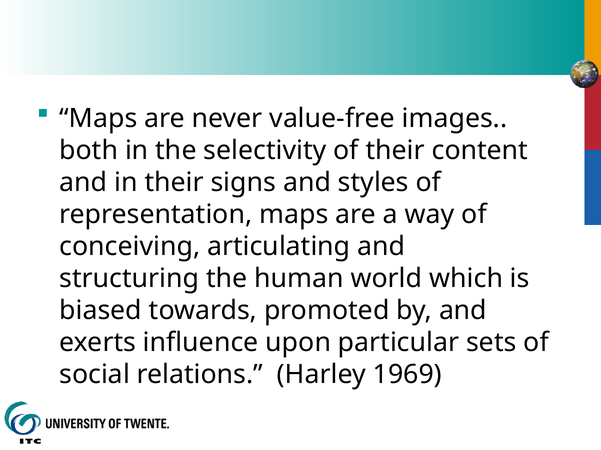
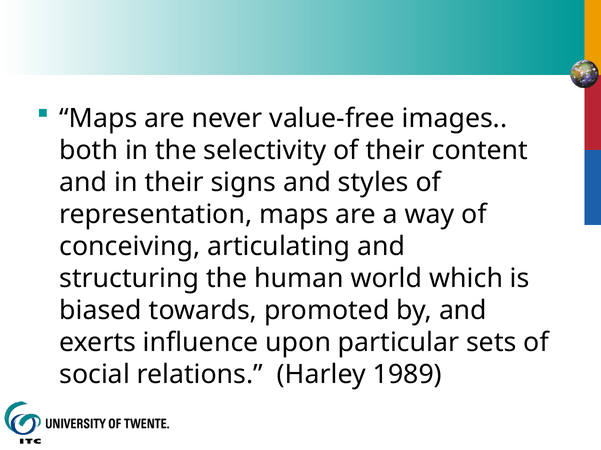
1969: 1969 -> 1989
